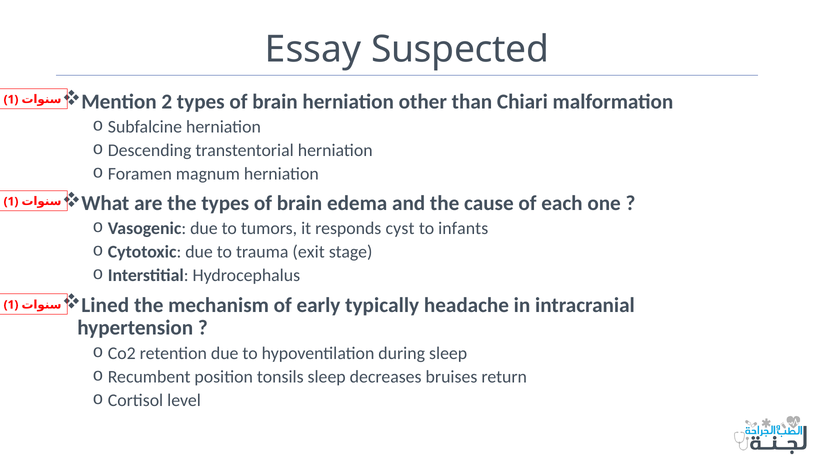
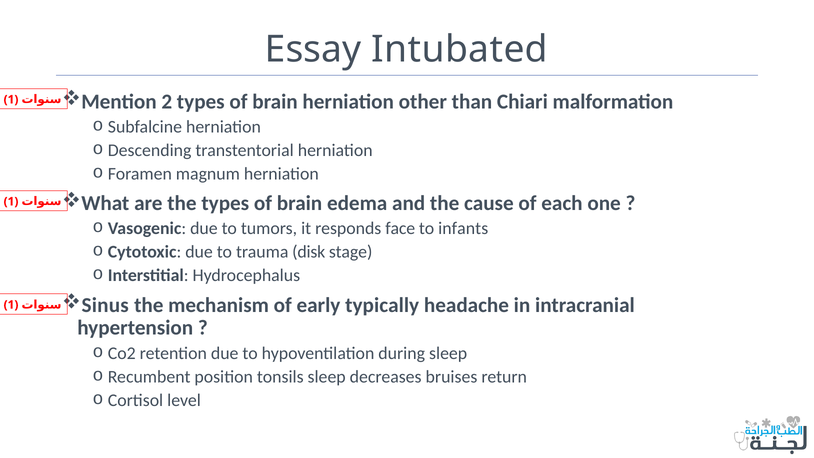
Suspected: Suspected -> Intubated
cyst: cyst -> face
exit: exit -> disk
Lined: Lined -> Sinus
